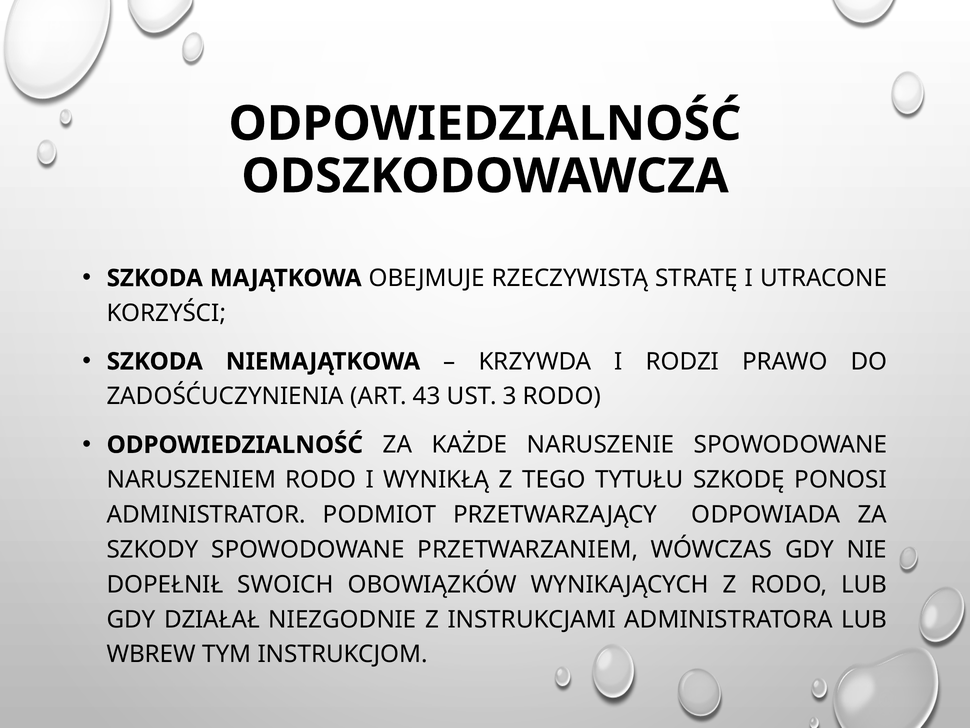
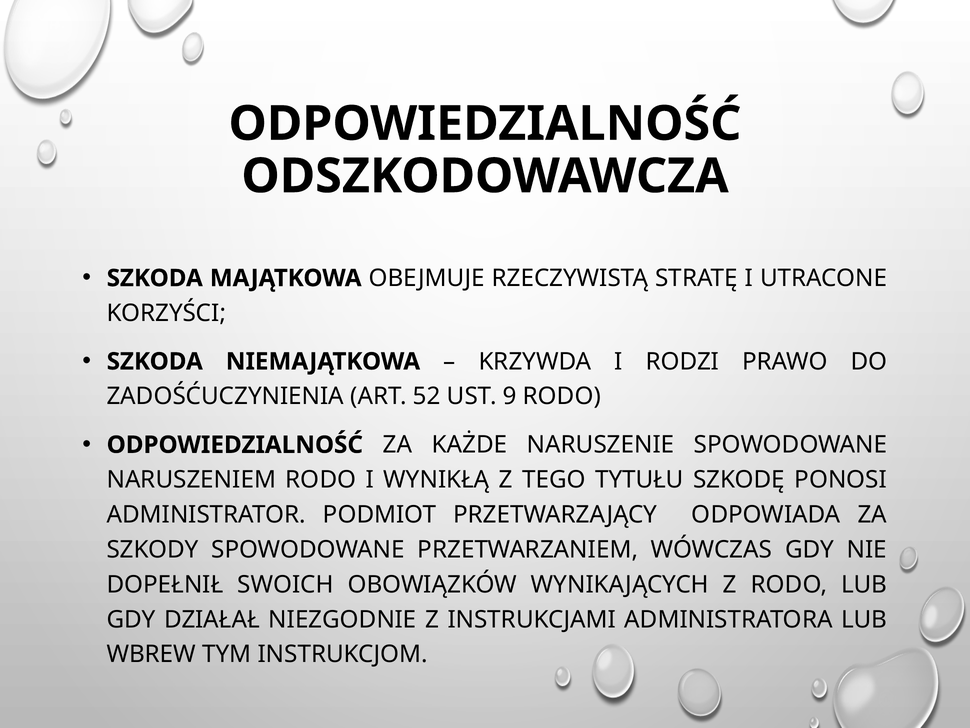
43: 43 -> 52
3: 3 -> 9
